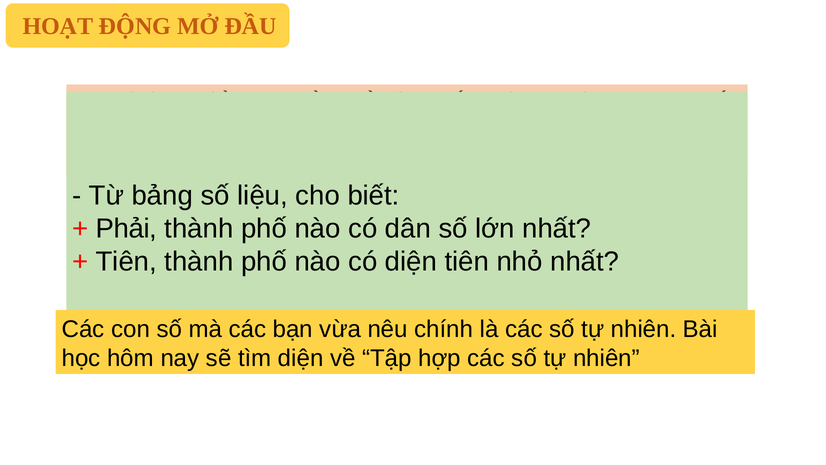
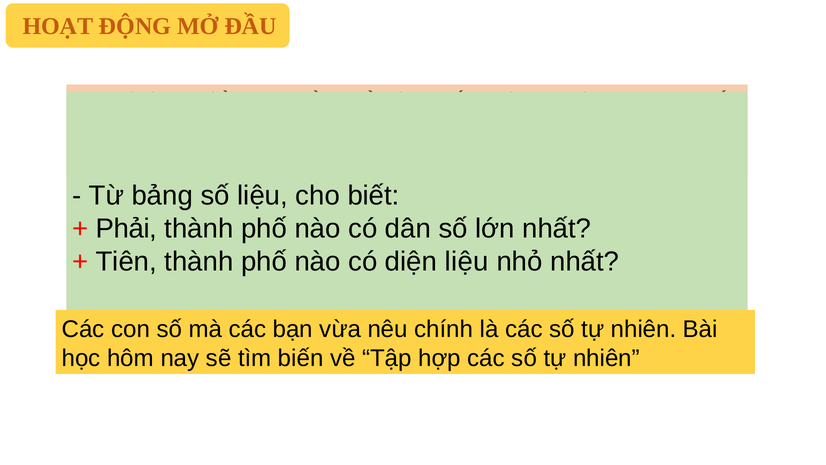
diện tiên: tiên -> liệu
tìm diện: diện -> biến
